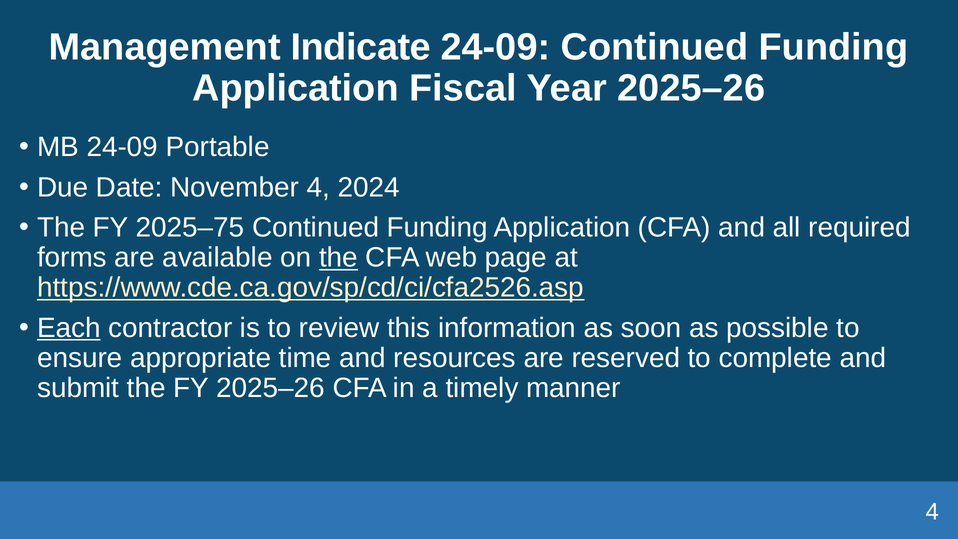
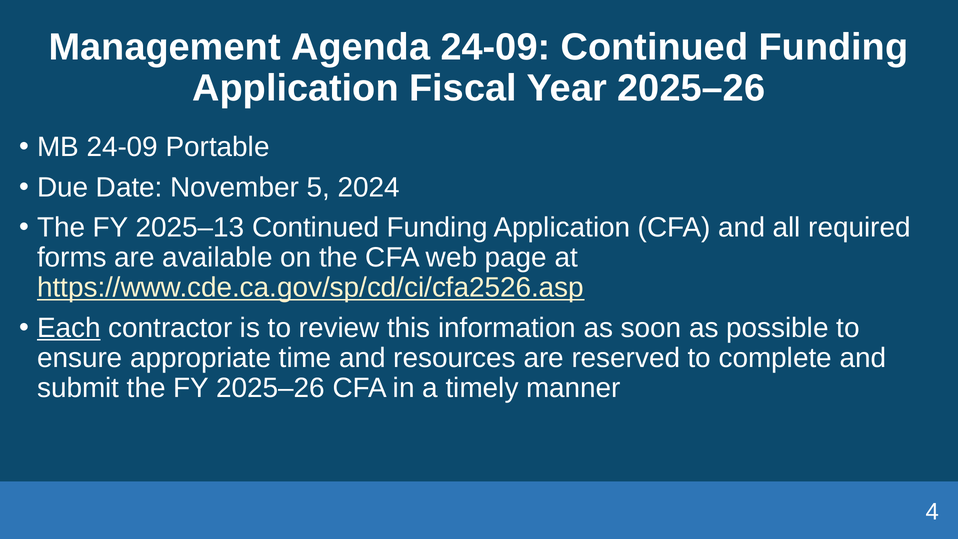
Indicate: Indicate -> Agenda
November 4: 4 -> 5
2025–75: 2025–75 -> 2025–13
the at (338, 258) underline: present -> none
